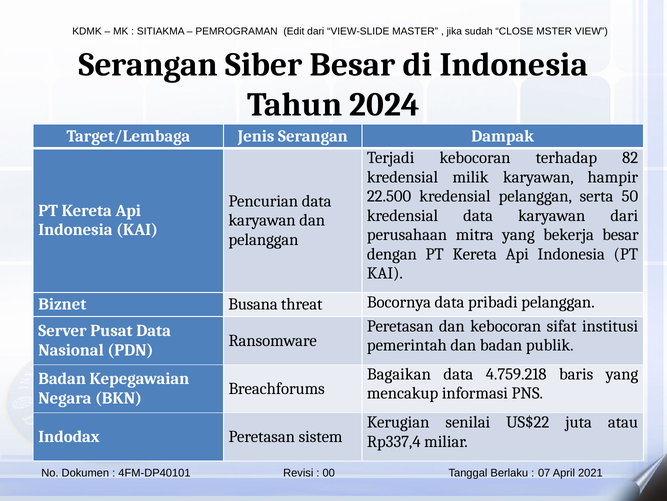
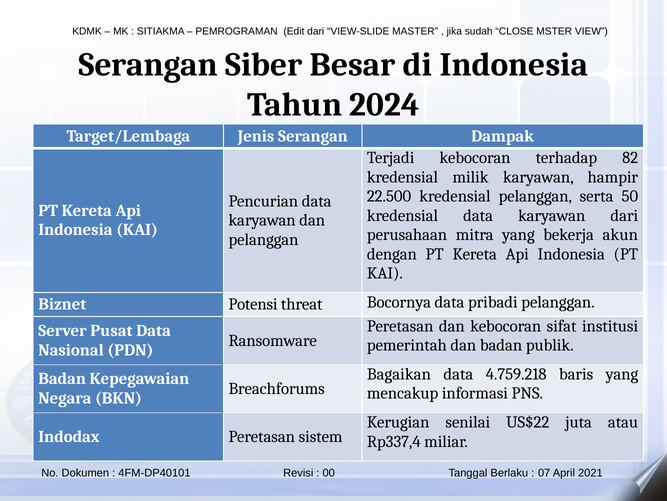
bekerja besar: besar -> akun
Busana: Busana -> Potensi
